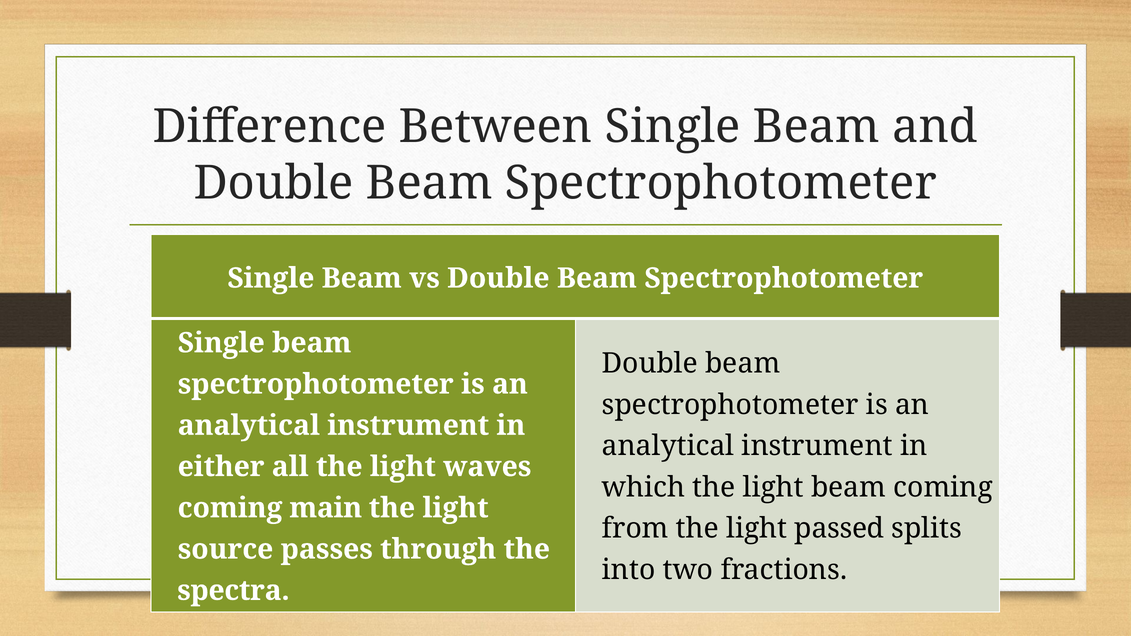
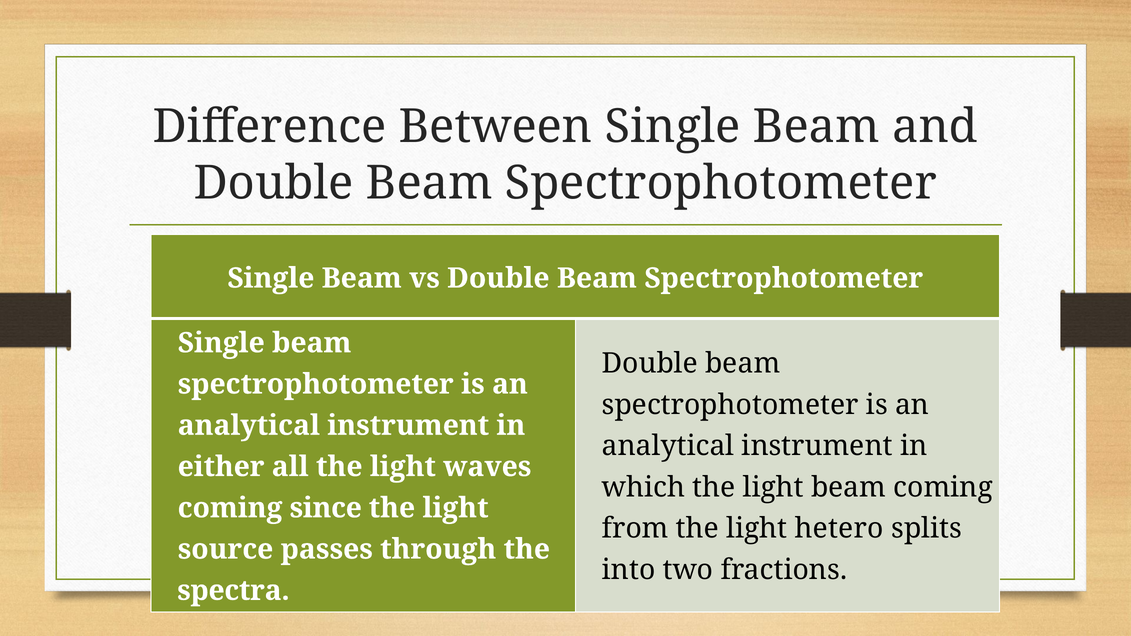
main: main -> since
passed: passed -> hetero
